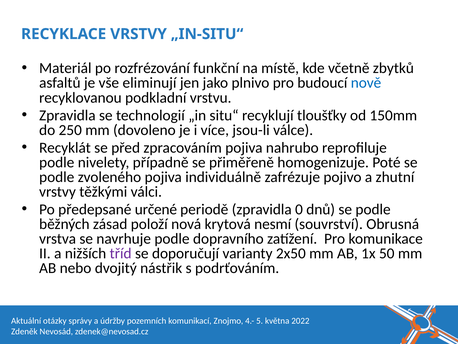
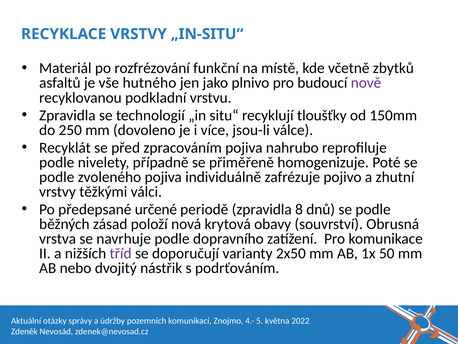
eliminují: eliminují -> hutného
nově colour: blue -> purple
0: 0 -> 8
nesmí: nesmí -> obavy
